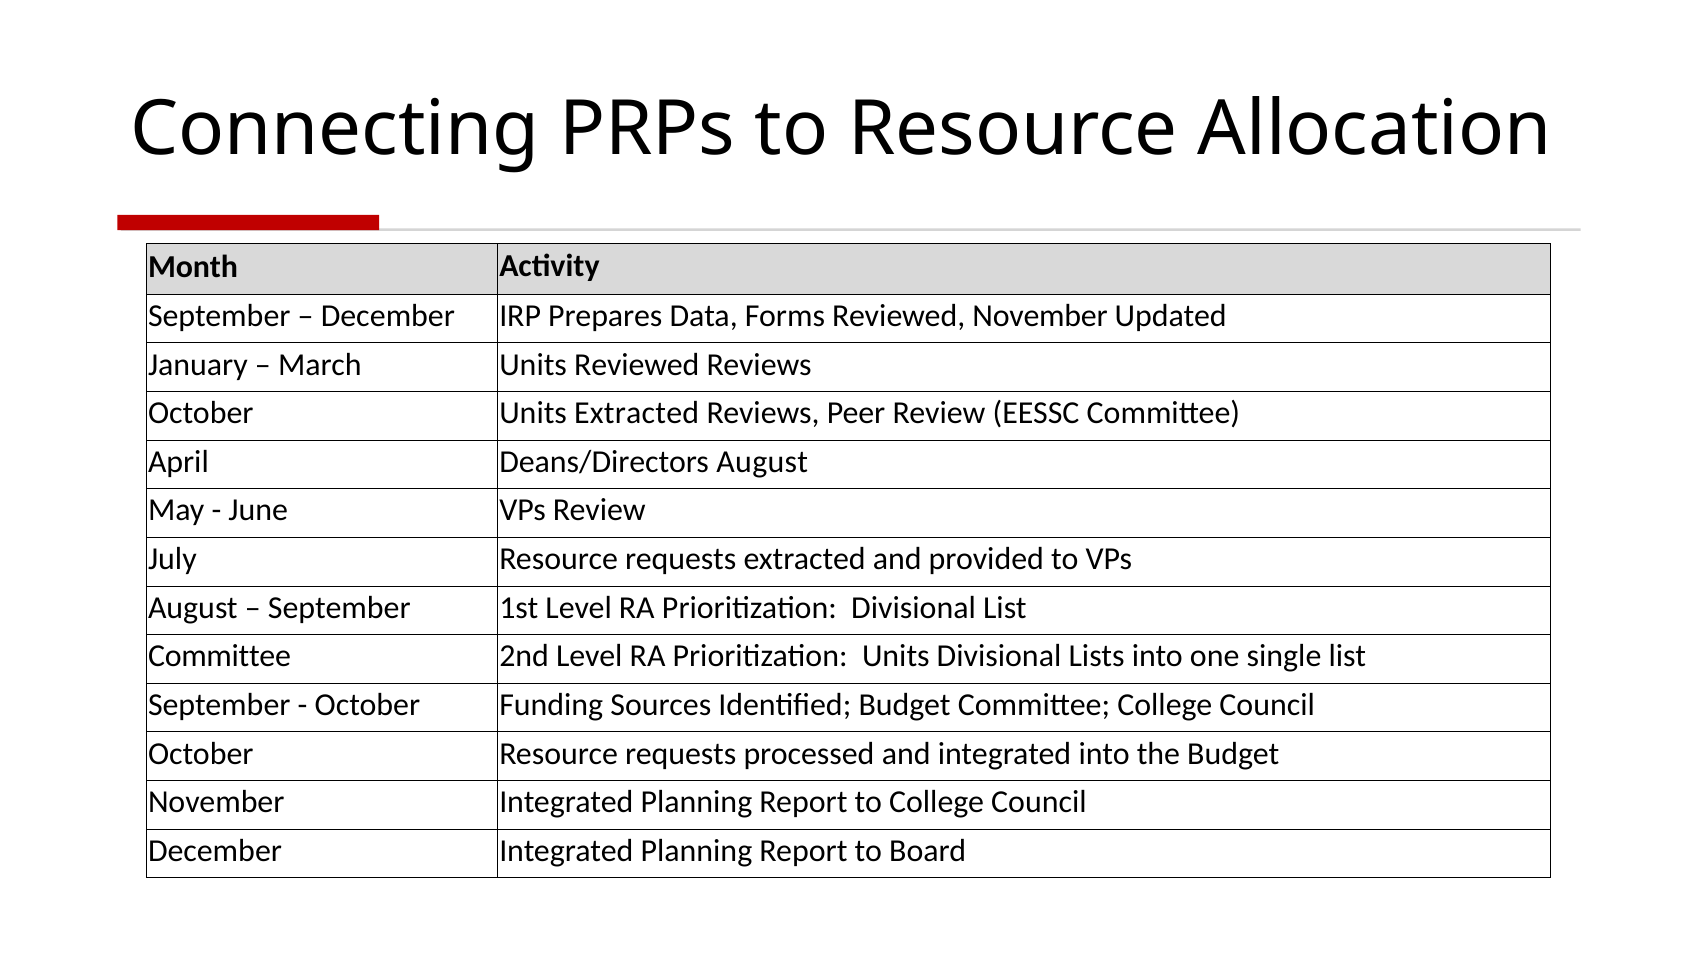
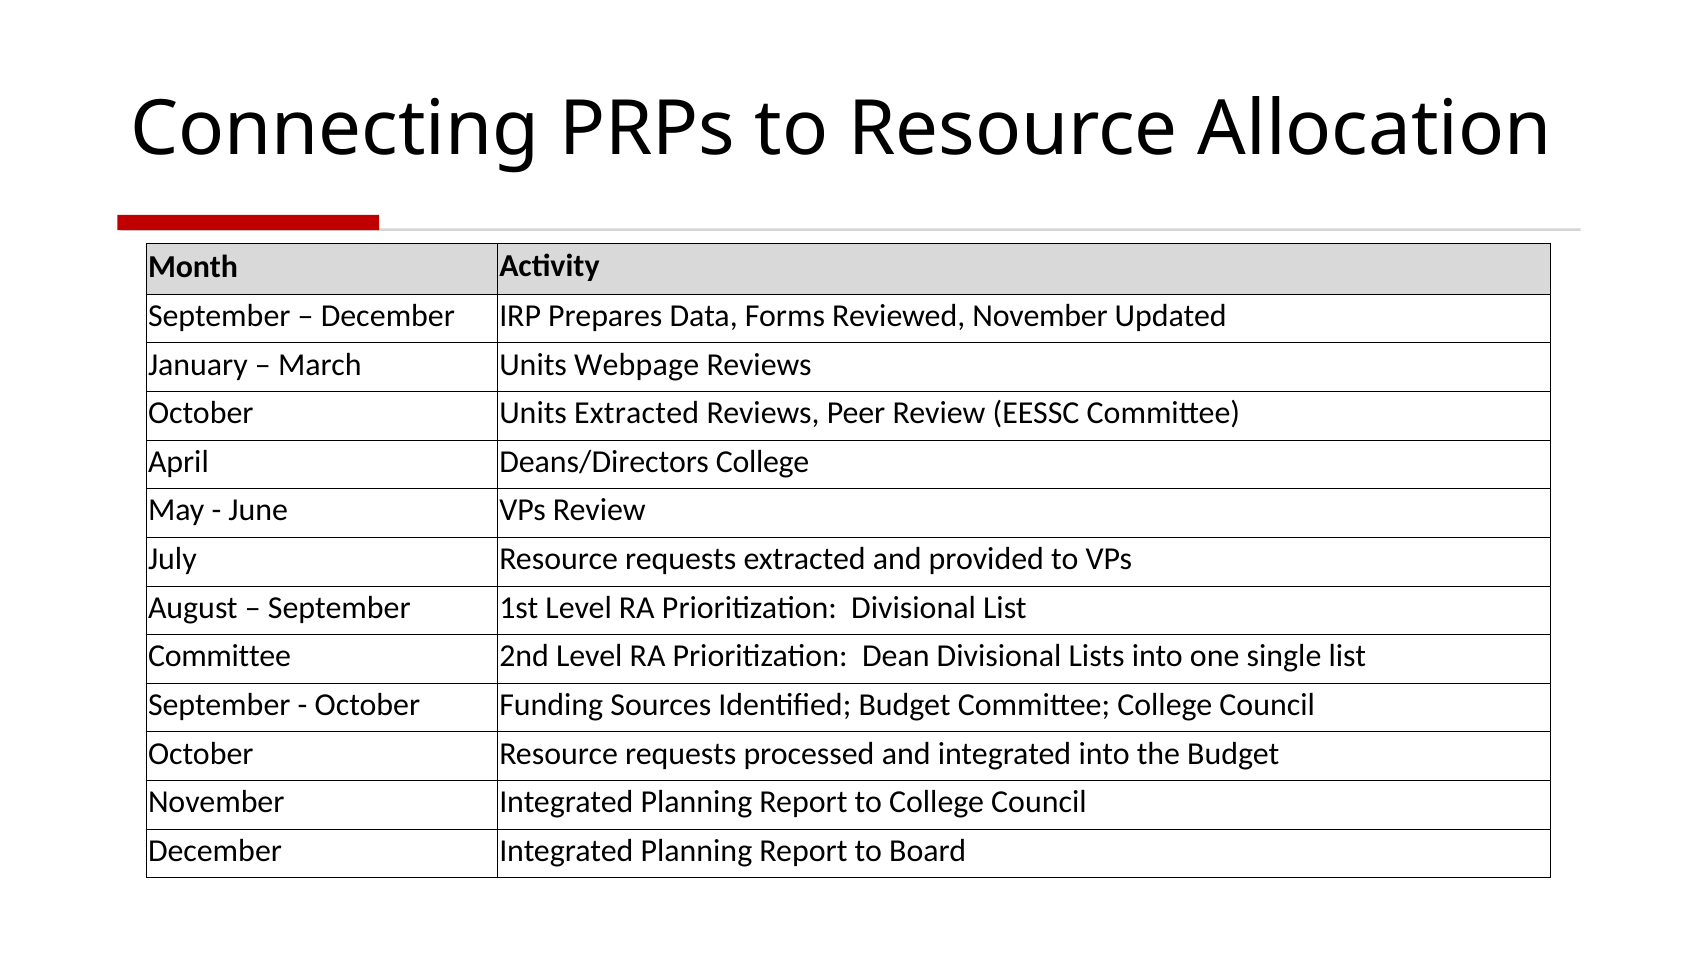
Units Reviewed: Reviewed -> Webpage
Deans/Directors August: August -> College
Prioritization Units: Units -> Dean
